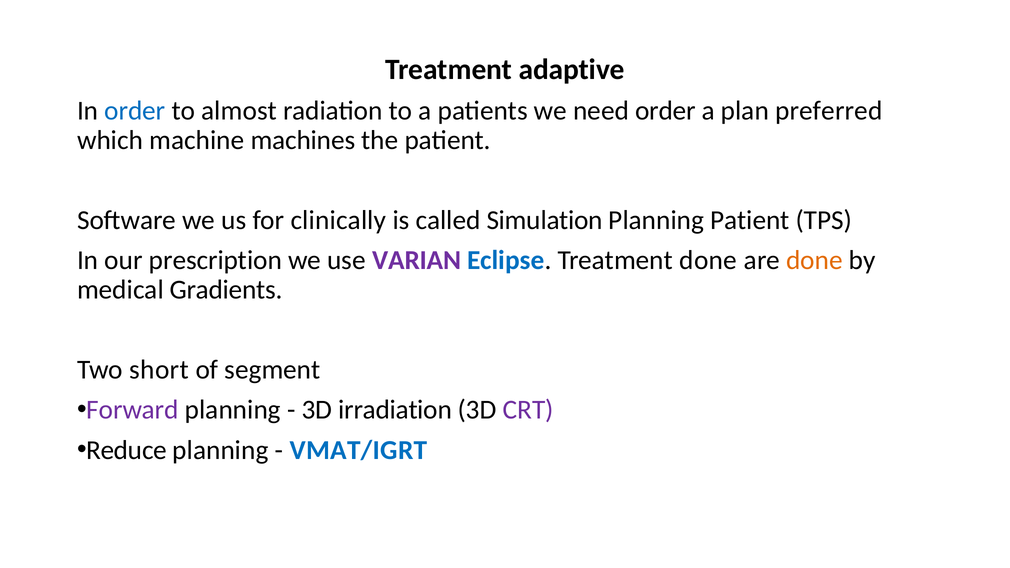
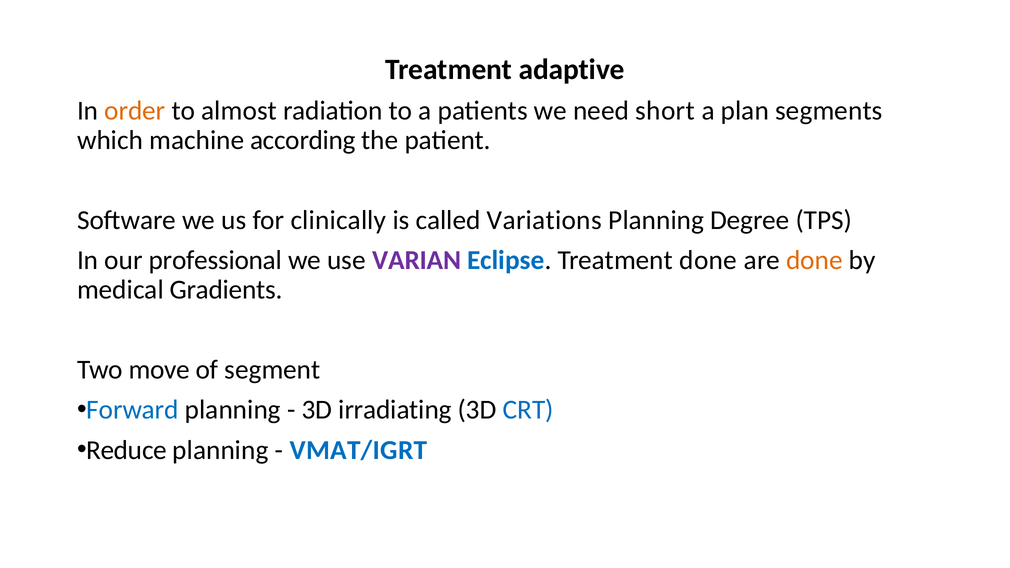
order at (135, 111) colour: blue -> orange
need order: order -> short
preferred: preferred -> segments
machines: machines -> according
Simulation: Simulation -> Variations
Planning Patient: Patient -> Degree
prescription: prescription -> professional
short: short -> move
Forward colour: purple -> blue
irradiation: irradiation -> irradiating
CRT colour: purple -> blue
